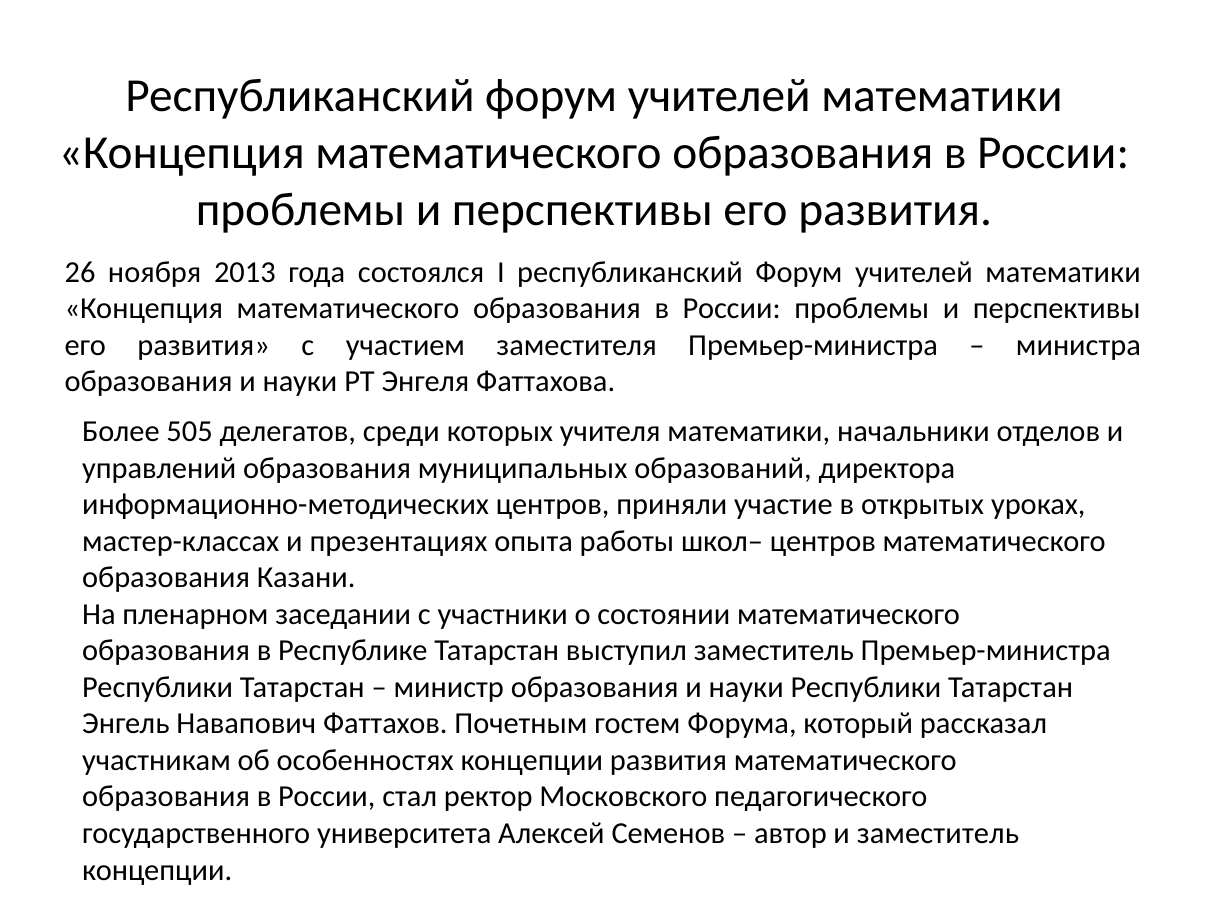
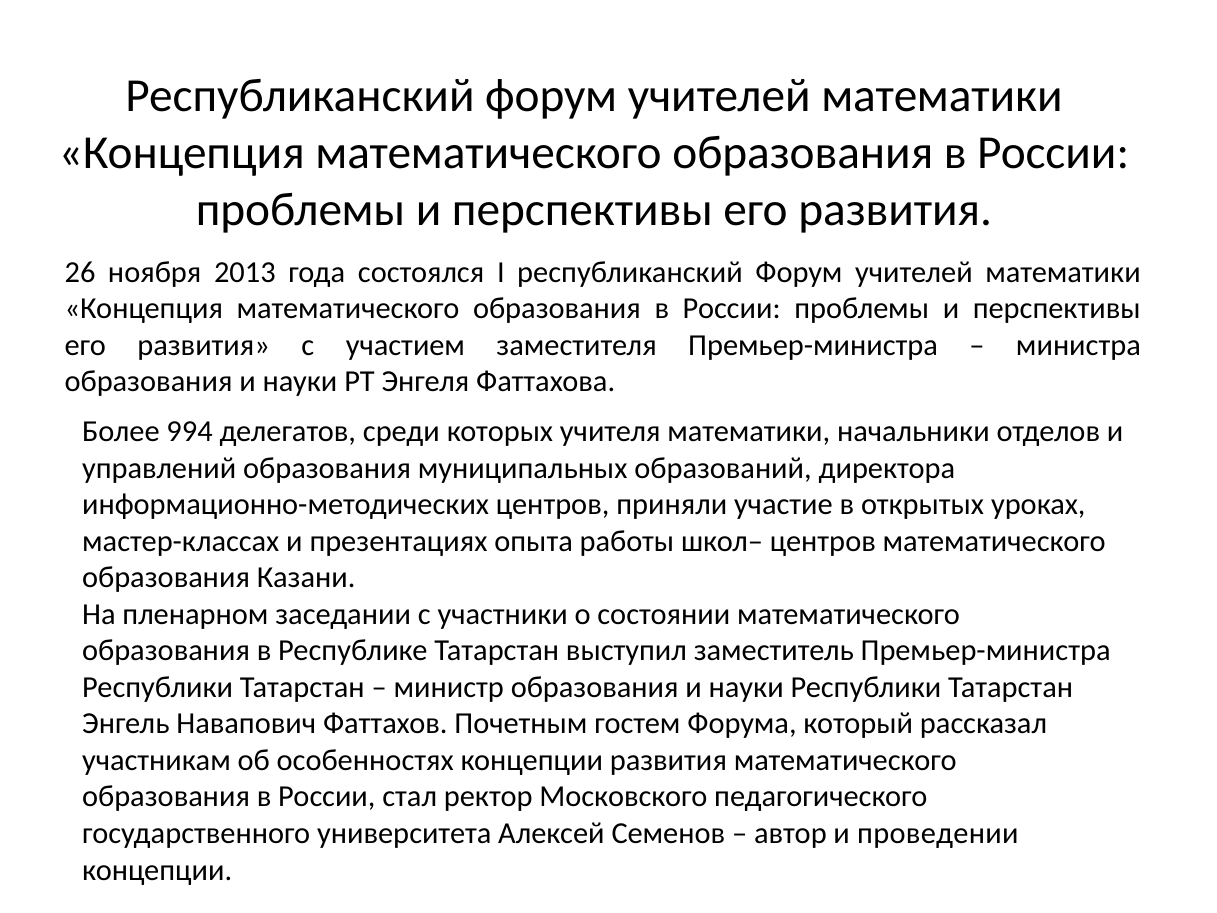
505: 505 -> 994
и заместитель: заместитель -> проведении
